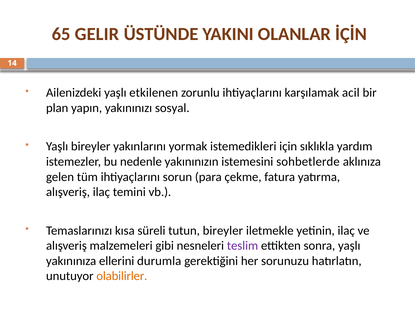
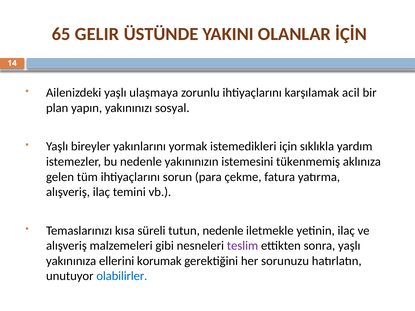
etkilenen: etkilenen -> ulaşmaya
sohbetlerde: sohbetlerde -> tükenmemiş
tutun bireyler: bireyler -> nedenle
durumla: durumla -> korumak
olabilirler colour: orange -> blue
